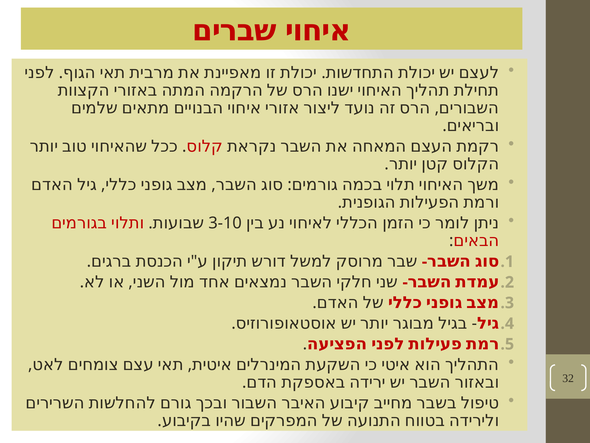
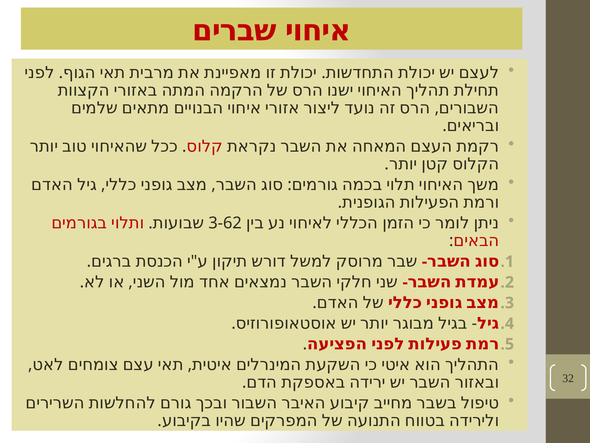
3-10: 3-10 -> 3-62
